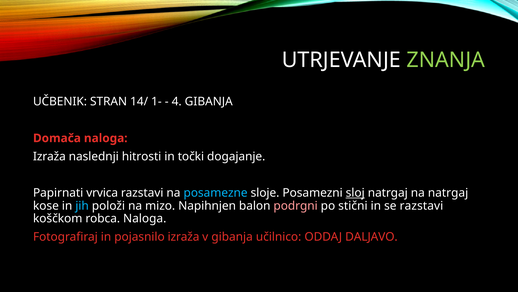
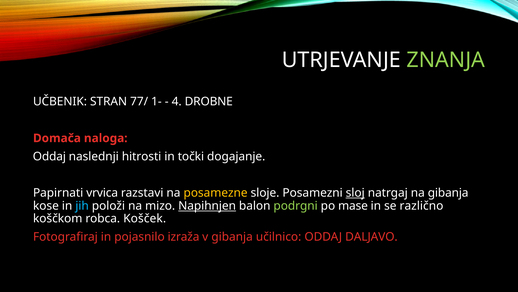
14/: 14/ -> 77/
4 GIBANJA: GIBANJA -> DROBNE
Izraža at (49, 156): Izraža -> Oddaj
posamezne colour: light blue -> yellow
na natrgaj: natrgaj -> gibanja
Napihnjen underline: none -> present
podrgni colour: pink -> light green
stični: stični -> mase
se razstavi: razstavi -> različno
robca Naloga: Naloga -> Košček
